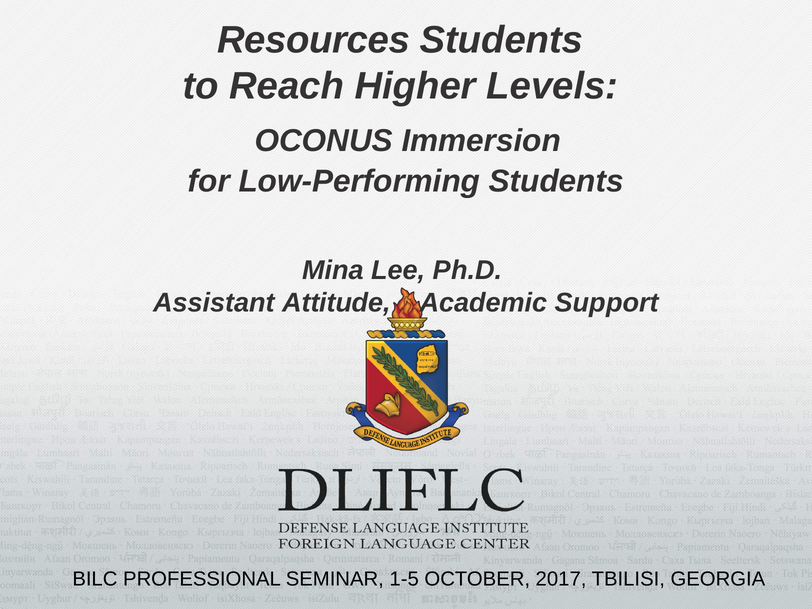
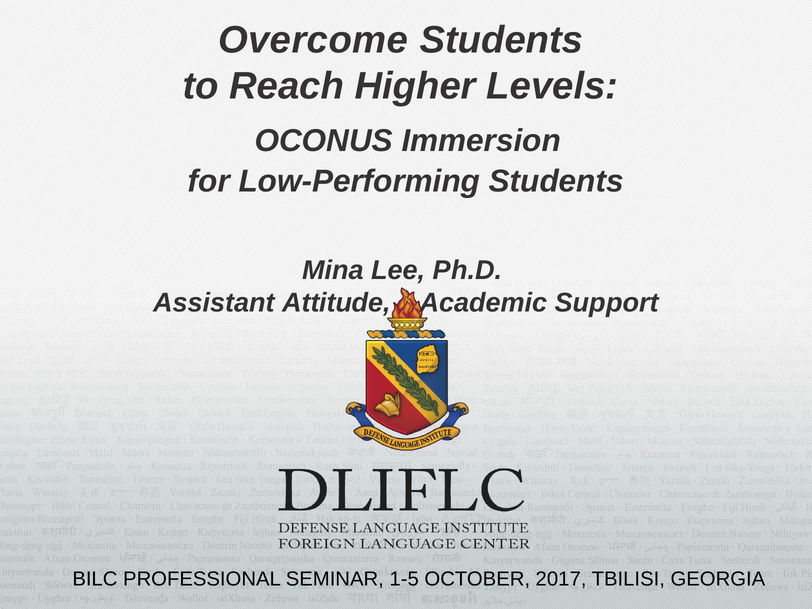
Resources: Resources -> Overcome
